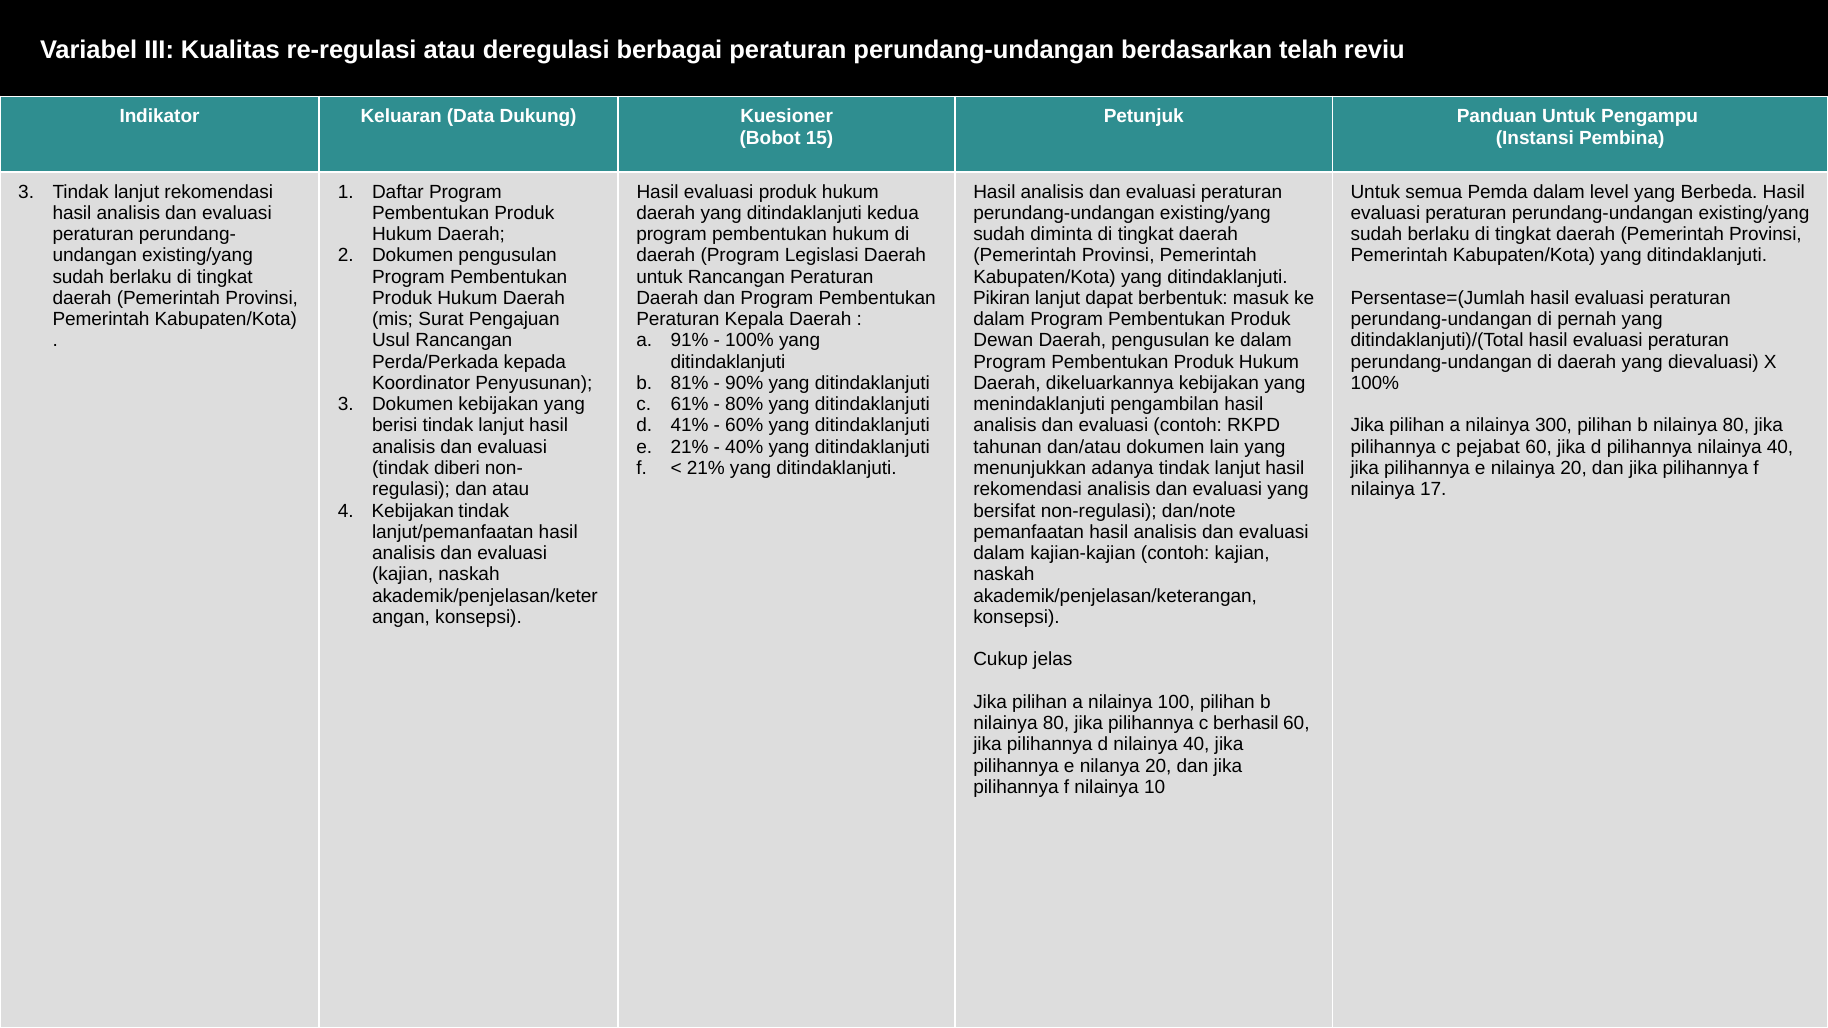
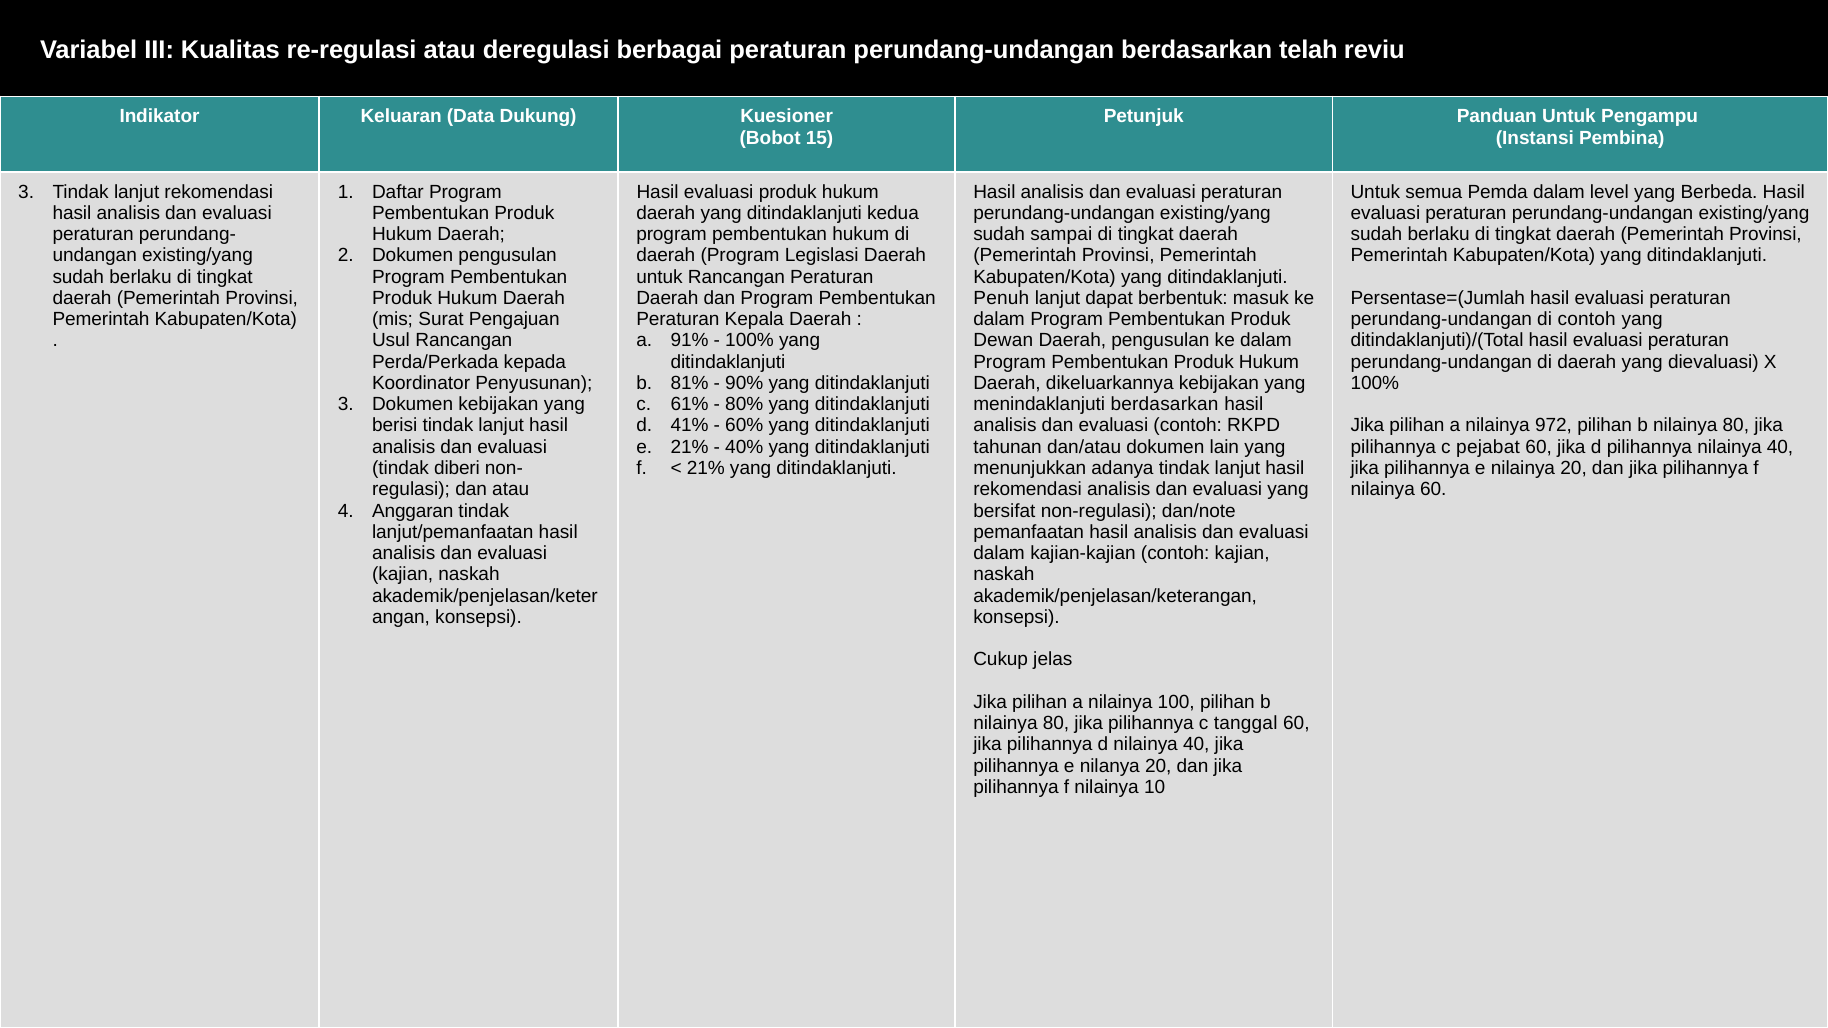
diminta: diminta -> sampai
Pikiran: Pikiran -> Penuh
di pernah: pernah -> contoh
menindaklanjuti pengambilan: pengambilan -> berdasarkan
300: 300 -> 972
nilainya 17: 17 -> 60
Kebijakan at (413, 511): Kebijakan -> Anggaran
berhasil: berhasil -> tanggal
